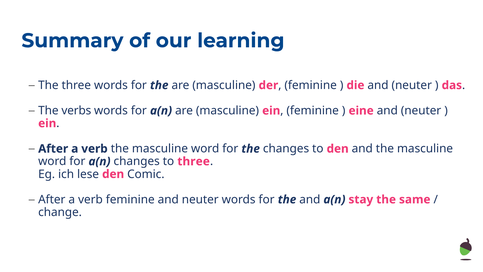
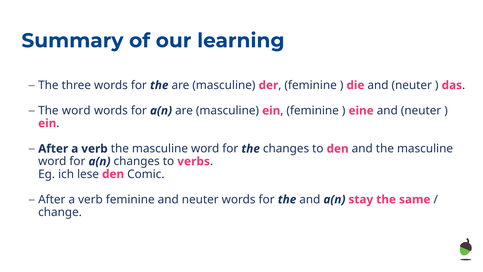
The verbs: verbs -> word
to three: three -> verbs
